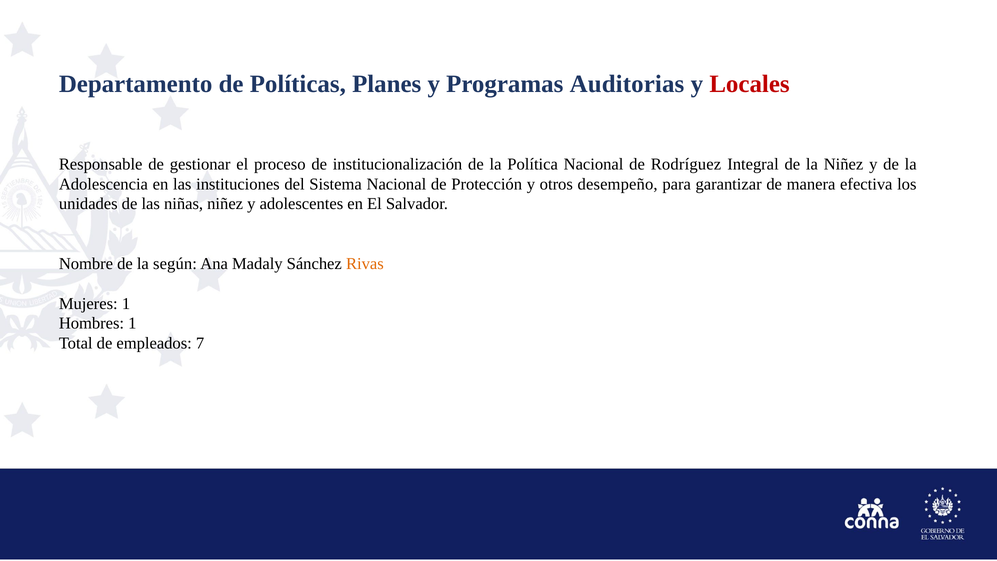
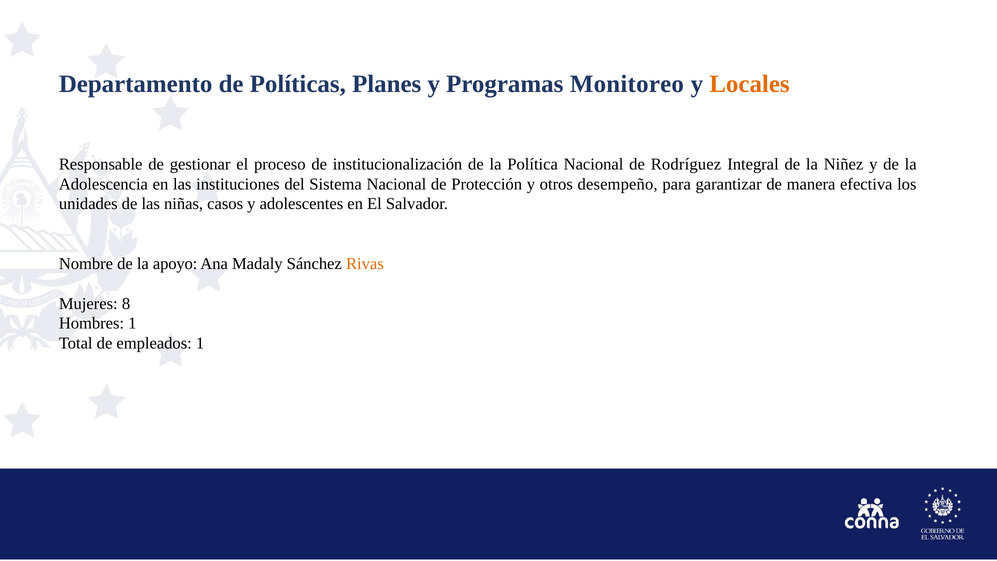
Auditorias: Auditorias -> Monitoreo
Locales colour: red -> orange
niñas niñez: niñez -> casos
según: según -> apoyo
Mujeres 1: 1 -> 8
empleados 7: 7 -> 1
